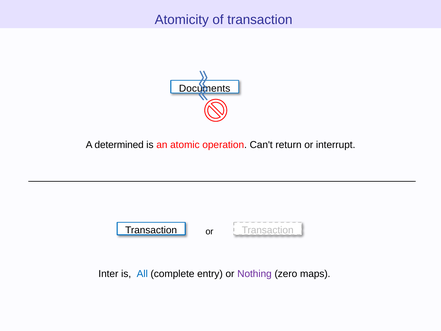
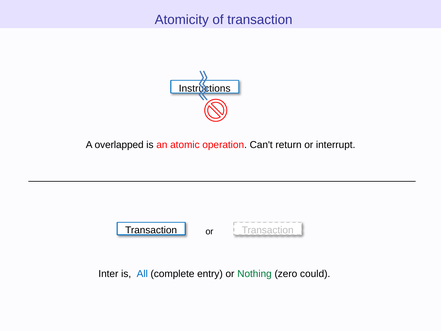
Documents: Documents -> Instructions
determined: determined -> overlapped
Nothing colour: purple -> green
maps: maps -> could
